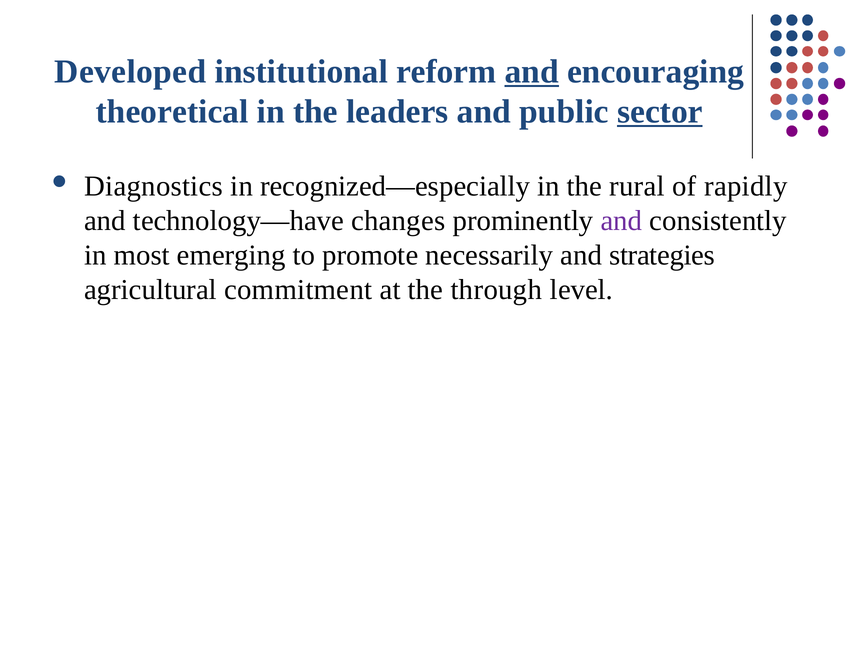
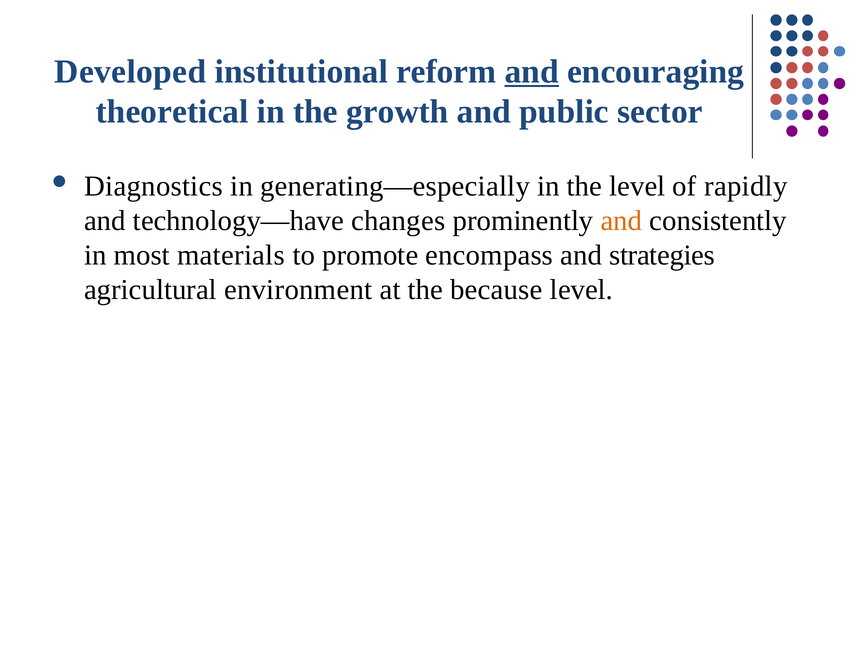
leaders: leaders -> growth
sector underline: present -> none
recognized—especially: recognized—especially -> generating—especially
the rural: rural -> level
and at (621, 221) colour: purple -> orange
emerging: emerging -> materials
necessarily: necessarily -> encompass
commitment: commitment -> environment
through: through -> because
